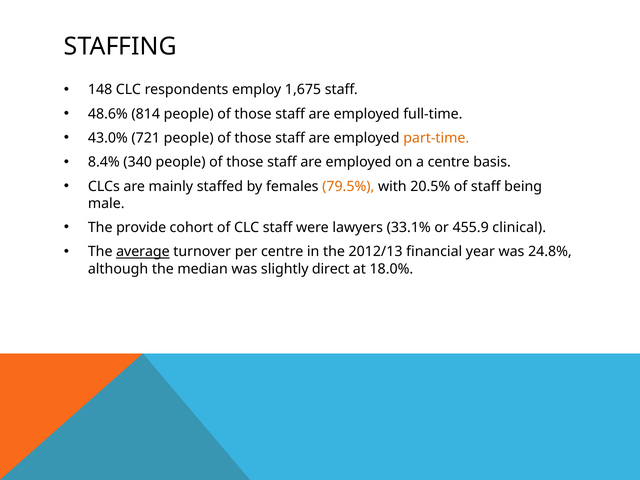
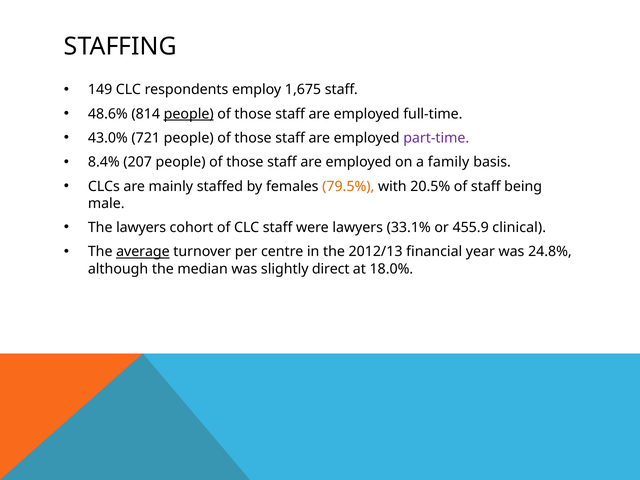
148: 148 -> 149
people at (189, 114) underline: none -> present
part-time colour: orange -> purple
340: 340 -> 207
a centre: centre -> family
The provide: provide -> lawyers
